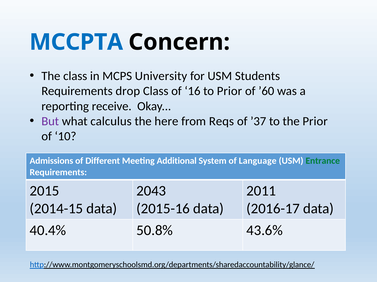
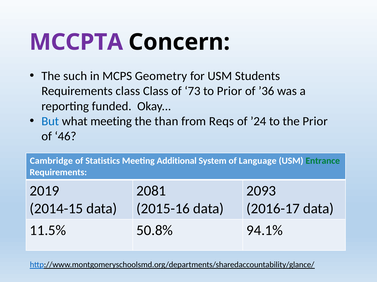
MCCPTA colour: blue -> purple
The class: class -> such
University: University -> Geometry
Requirements drop: drop -> class
16: 16 -> 73
’60: ’60 -> ’36
receive: receive -> funded
But colour: purple -> blue
what calculus: calculus -> meeting
here: here -> than
’37: ’37 -> ’24
10: 10 -> 46
Admissions: Admissions -> Cambridge
Different: Different -> Statistics
2015: 2015 -> 2019
2043: 2043 -> 2081
2011: 2011 -> 2093
40.4%: 40.4% -> 11.5%
43.6%: 43.6% -> 94.1%
